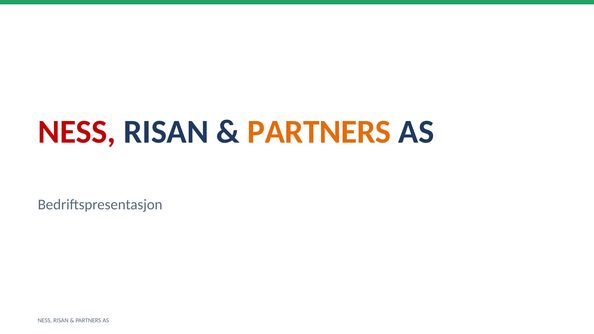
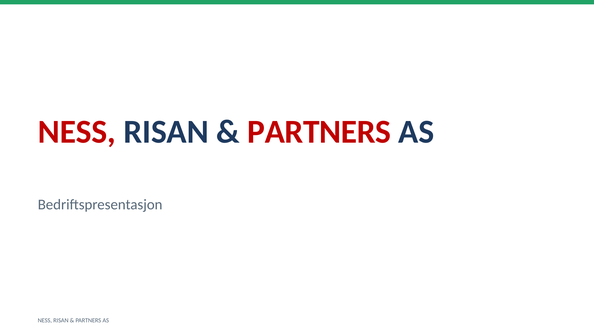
PARTNERS at (319, 132) colour: orange -> red
